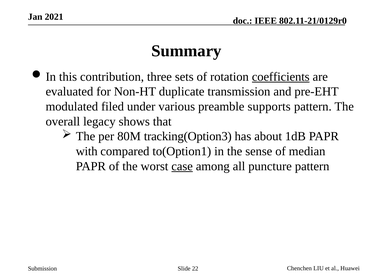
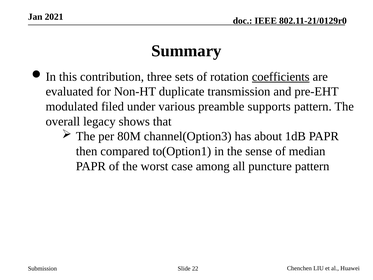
tracking(Option3: tracking(Option3 -> channel(Option3
with: with -> then
case underline: present -> none
